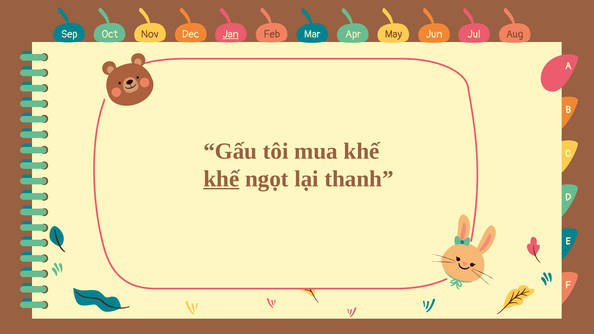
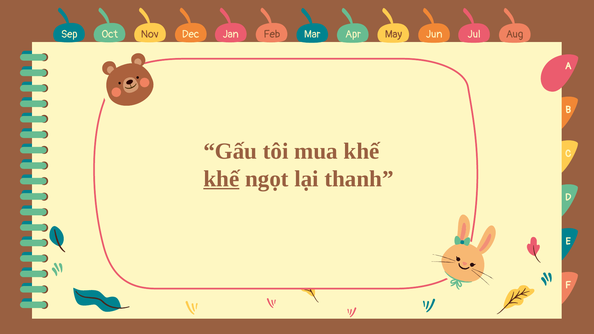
Jan underline: present -> none
